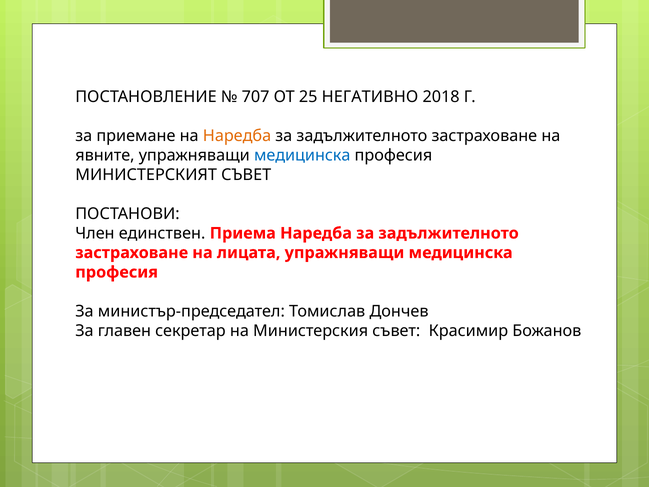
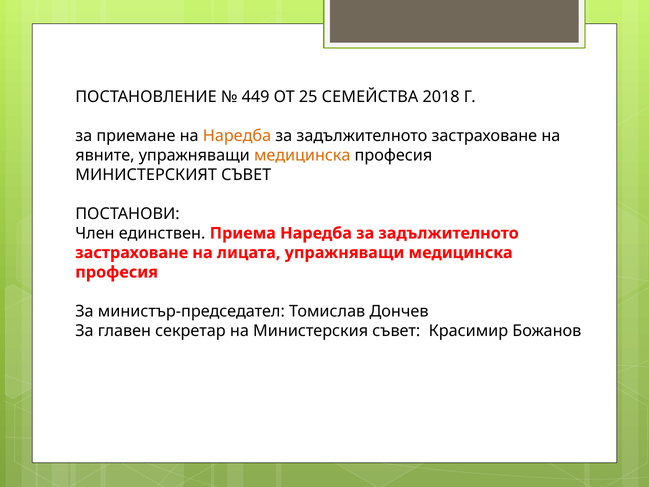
707: 707 -> 449
НЕГАТИВНО: НЕГАТИВНО -> СЕМЕЙСТВА
медицинска at (302, 155) colour: blue -> orange
